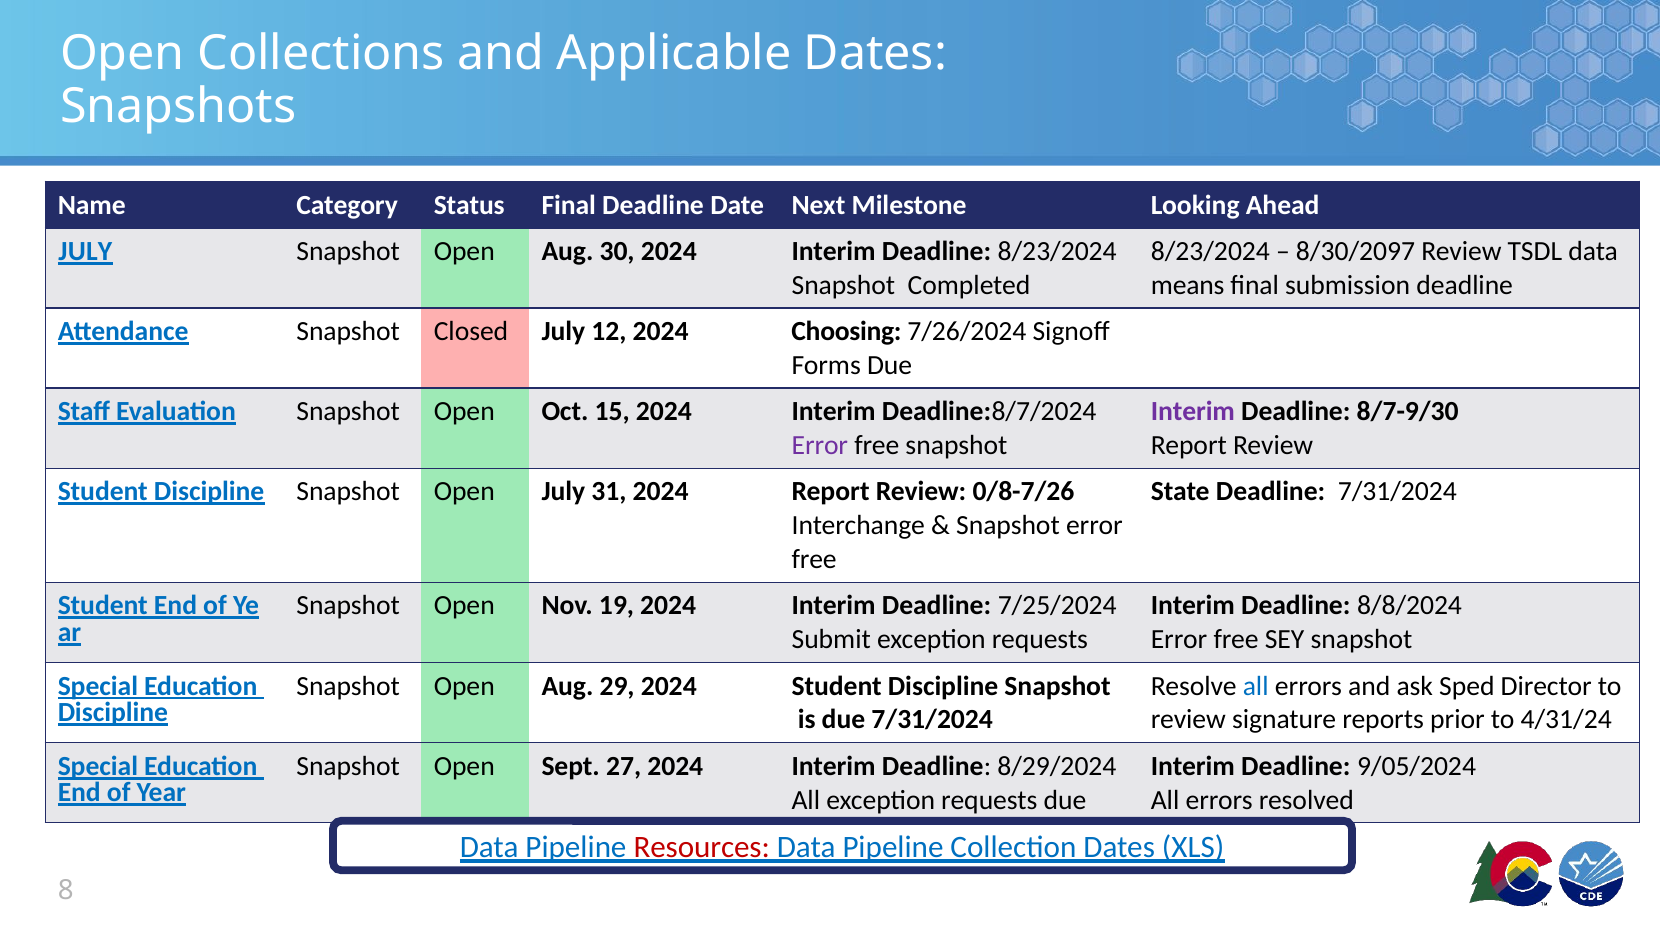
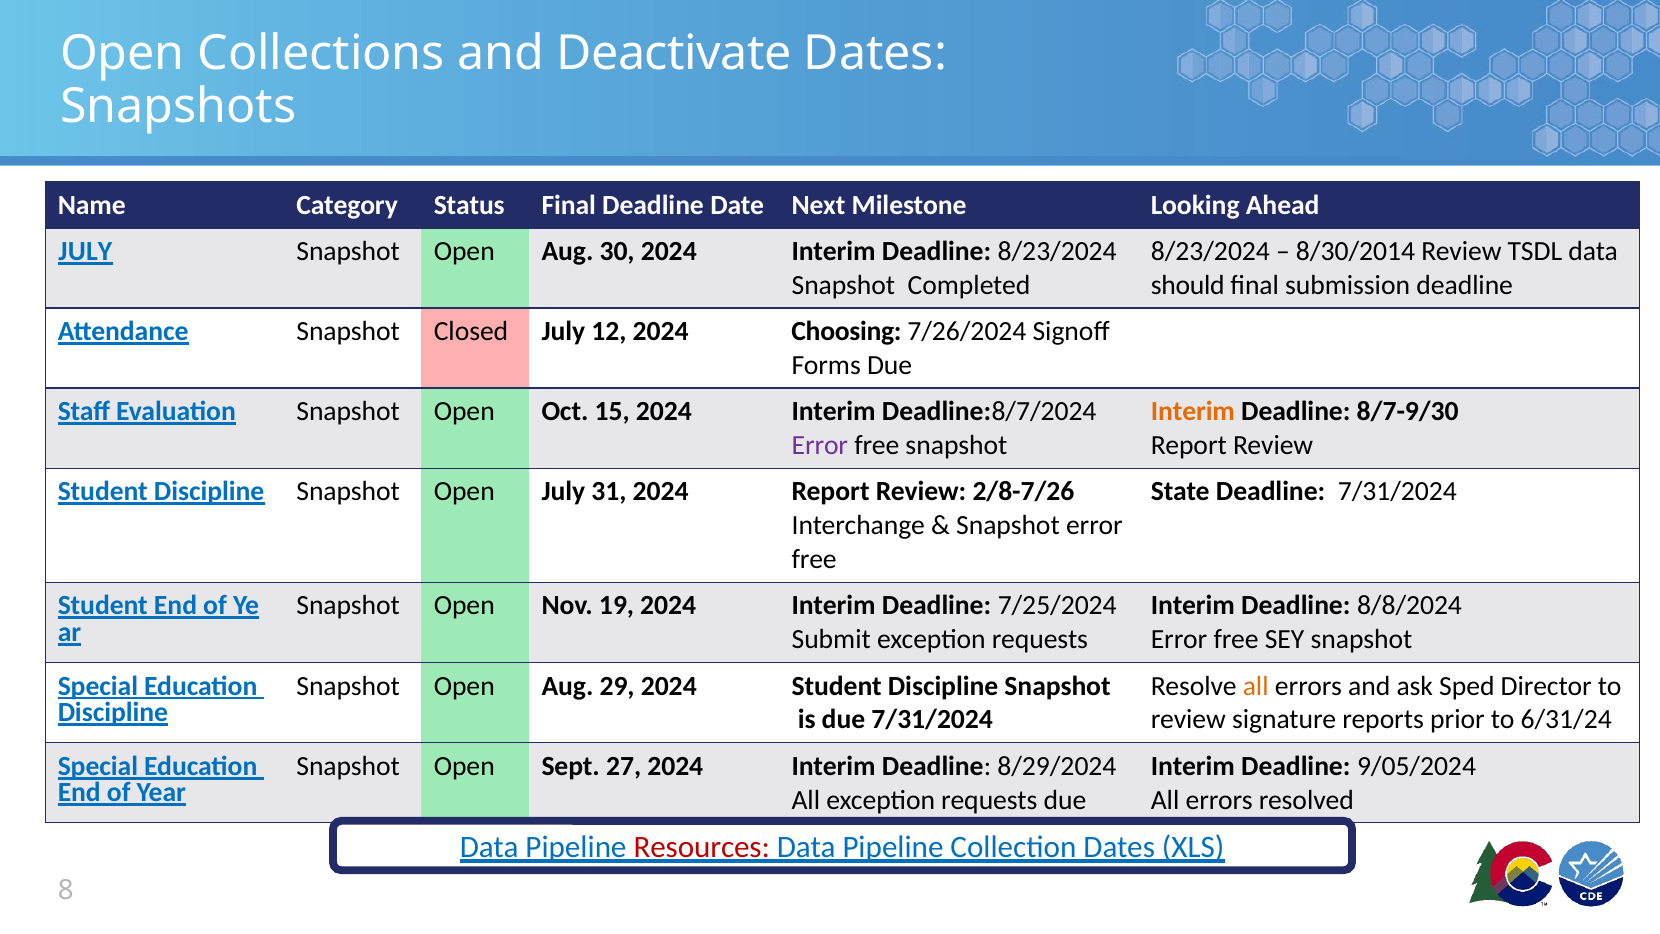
Applicable: Applicable -> Deactivate
8/30/2097: 8/30/2097 -> 8/30/2014
means: means -> should
Interim at (1193, 411) colour: purple -> orange
0/8-7/26: 0/8-7/26 -> 2/8-7/26
all at (1256, 686) colour: blue -> orange
4/31/24: 4/31/24 -> 6/31/24
